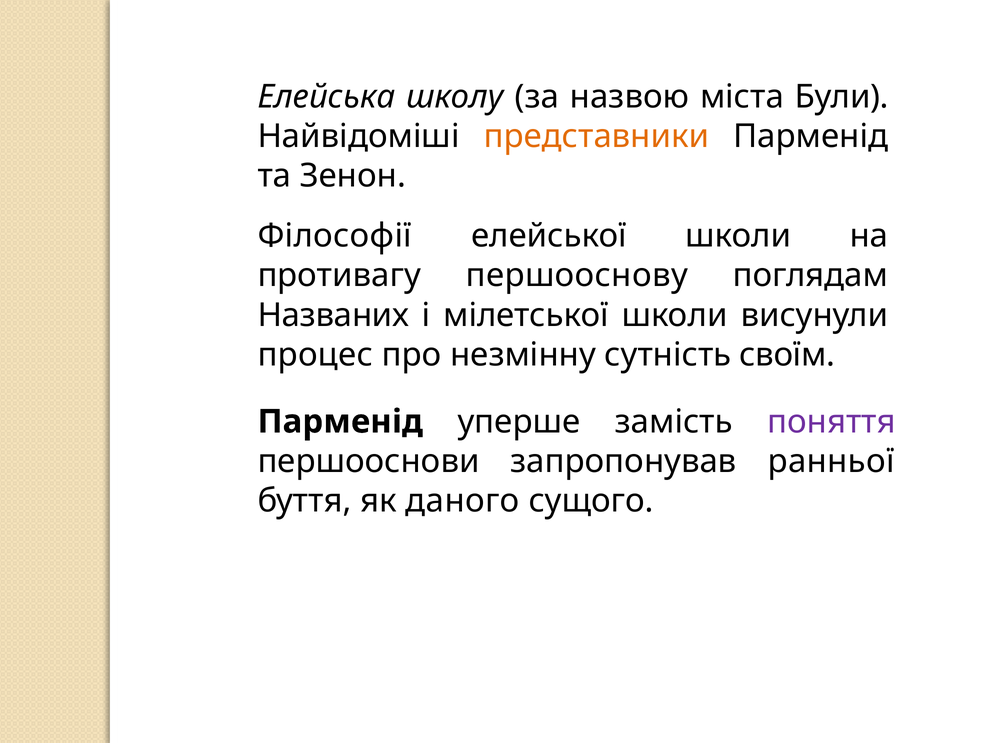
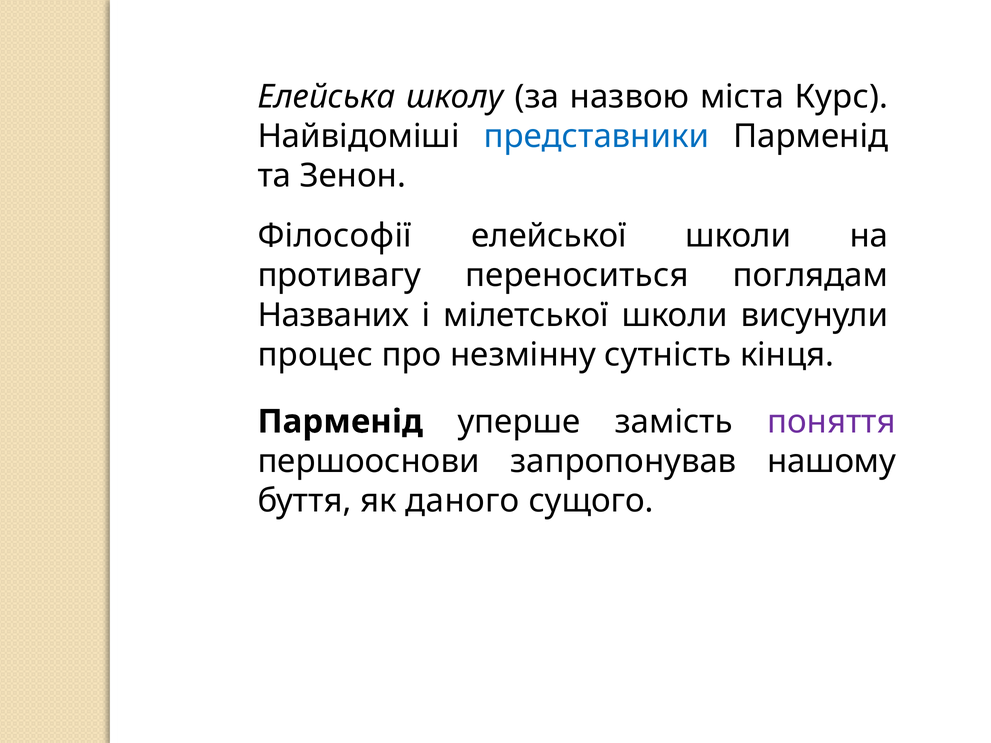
Були: Були -> Курс
представники colour: orange -> blue
першооснову: першооснову -> переноситься
своїм: своїм -> кінця
ранньої: ранньої -> нашому
